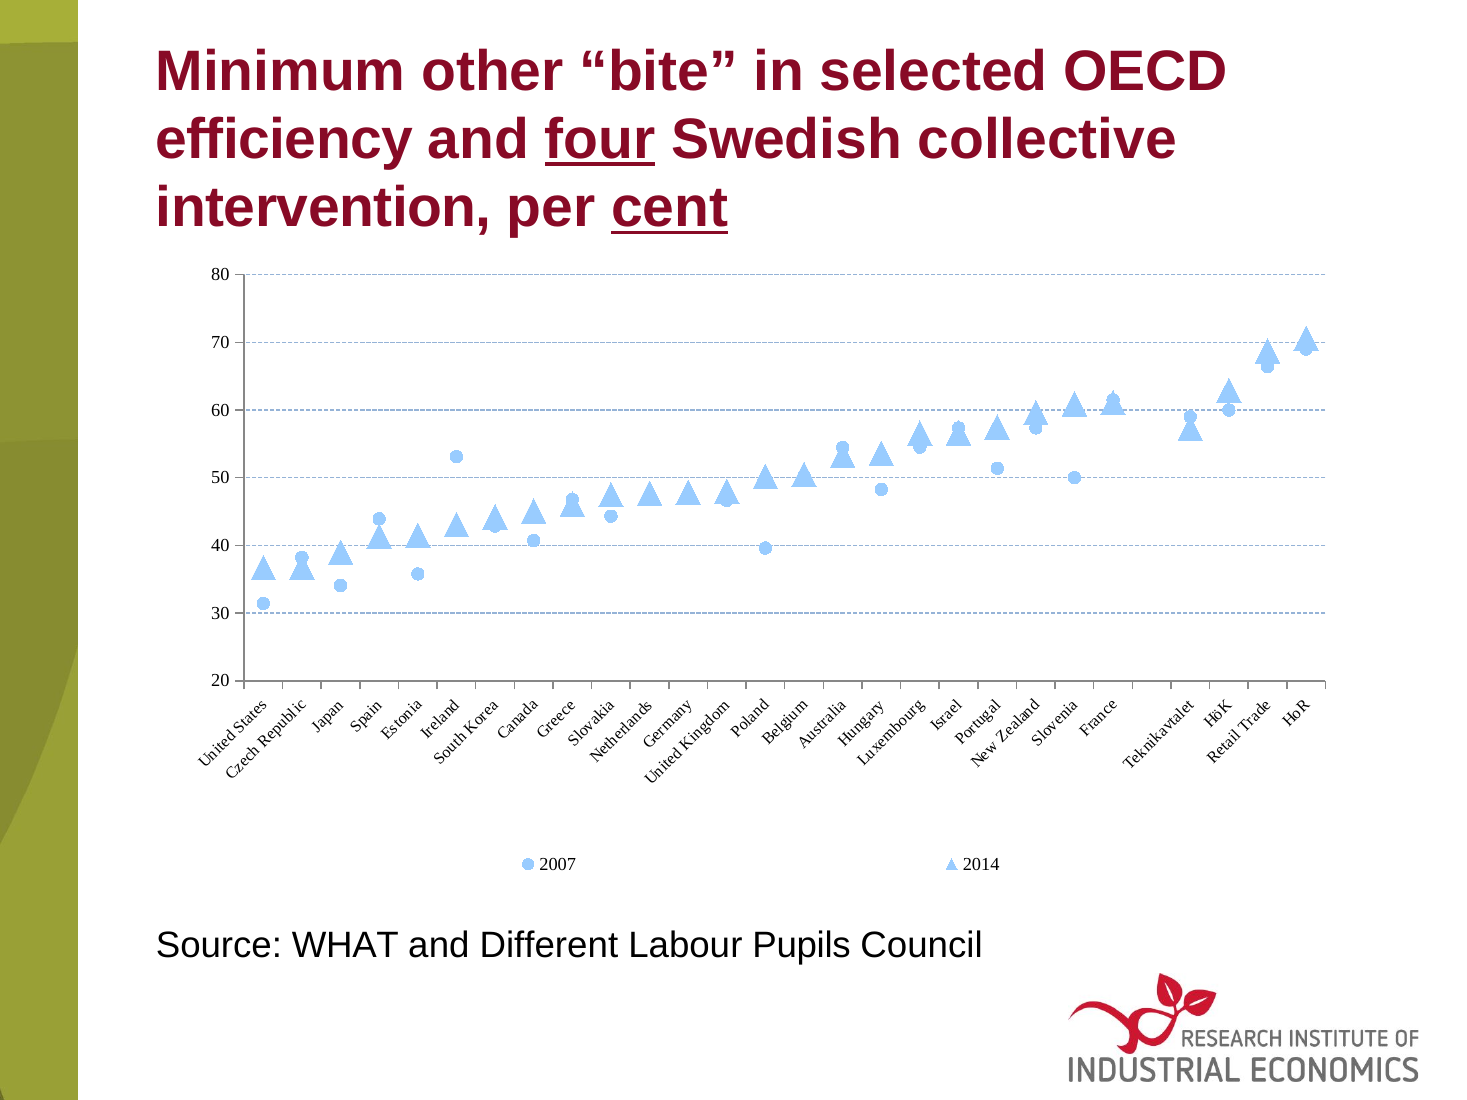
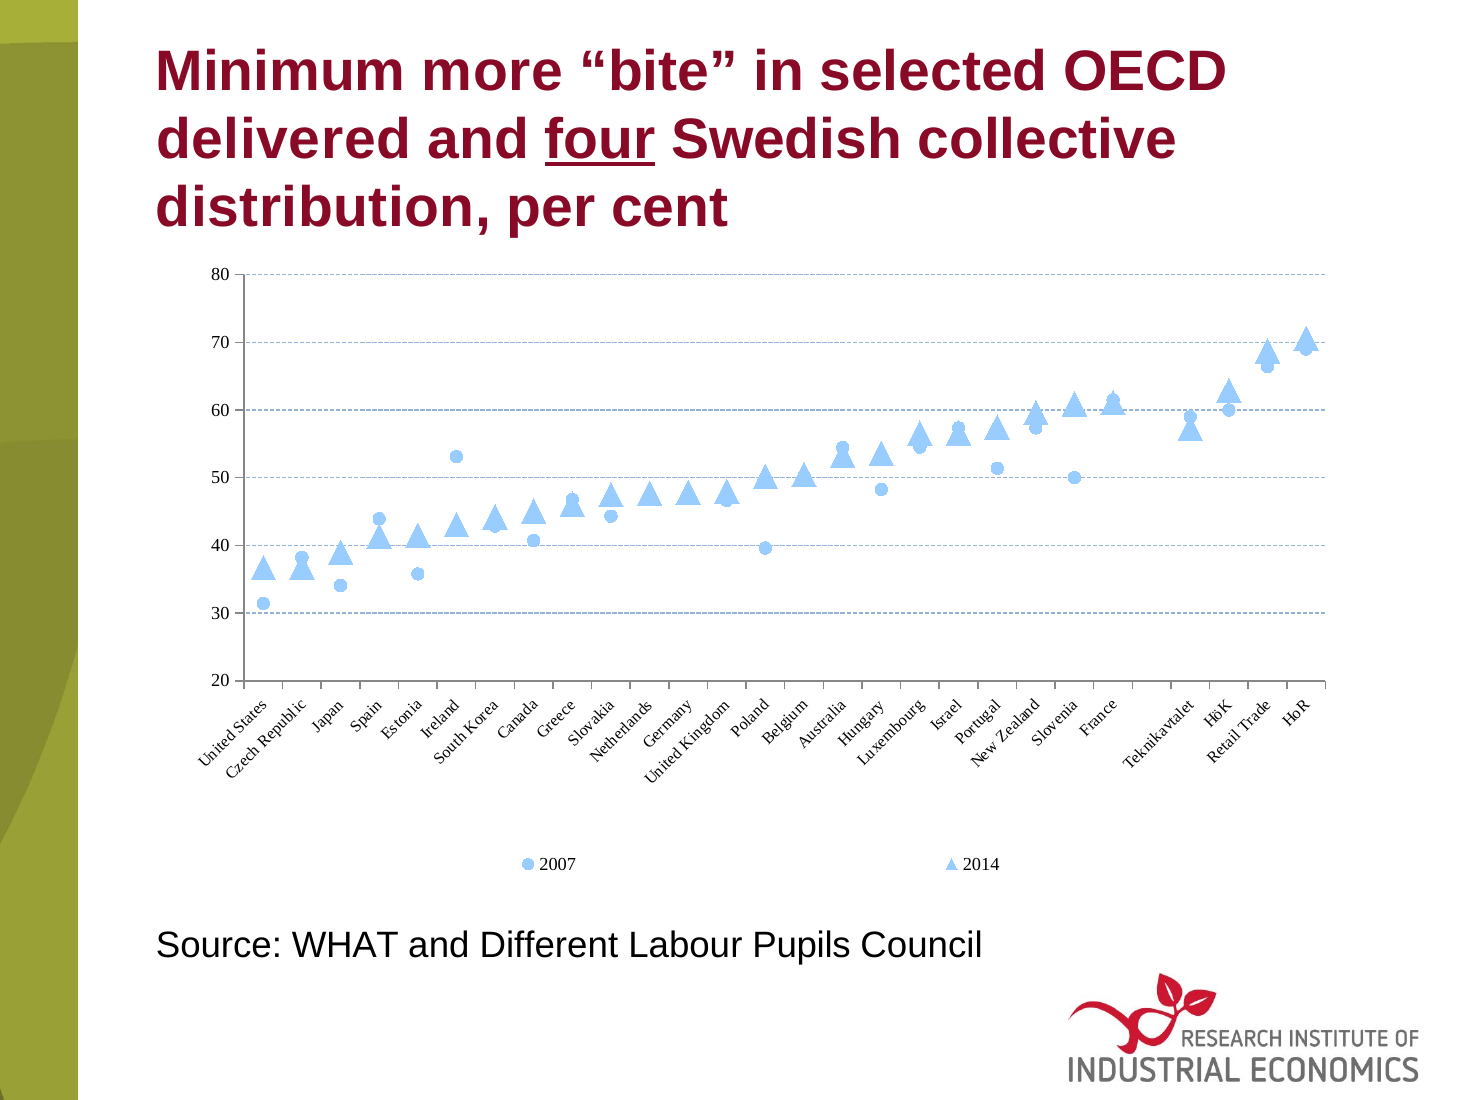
other: other -> more
efficiency: efficiency -> delivered
intervention: intervention -> distribution
cent underline: present -> none
